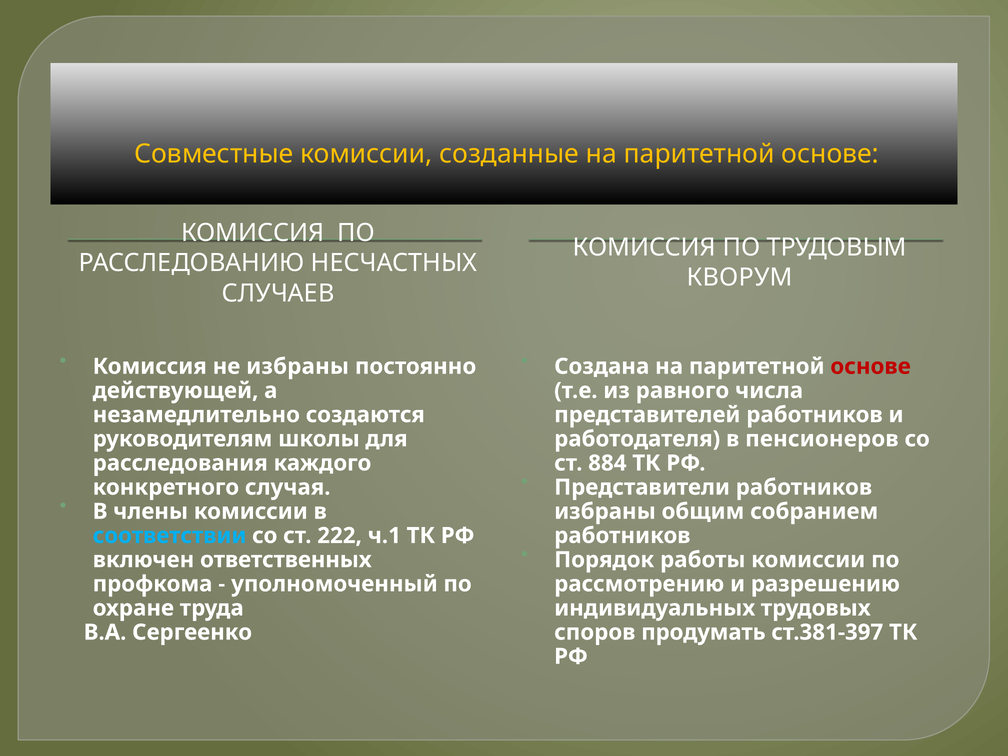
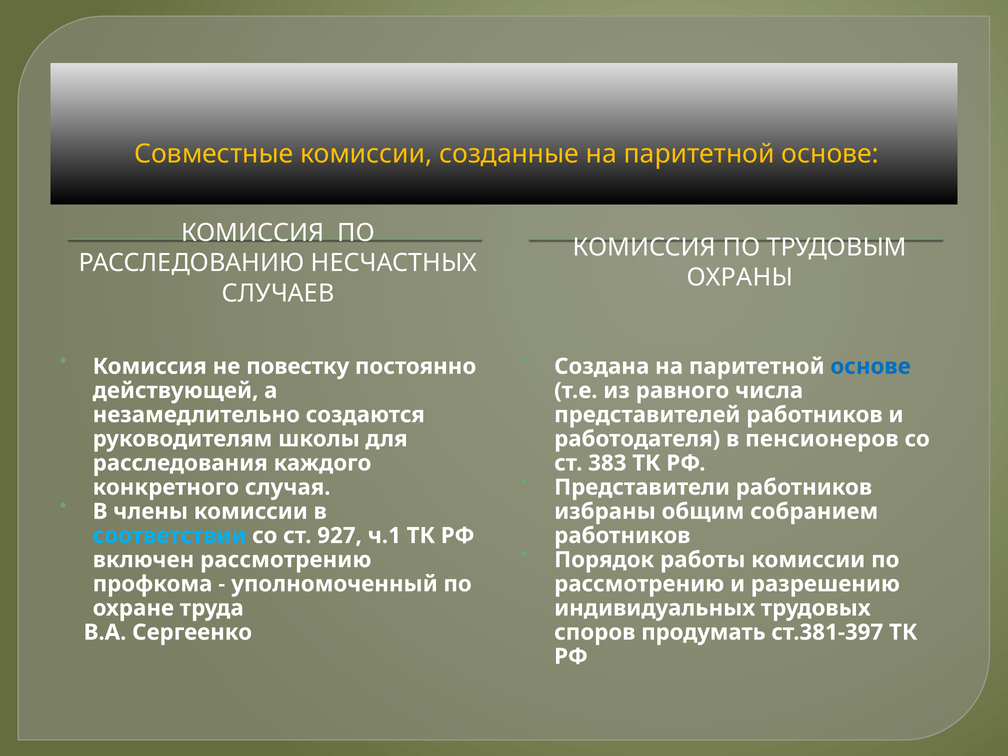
КВОРУМ: КВОРУМ -> ОХРАНЫ
не избраны: избраны -> повестку
основе at (871, 366) colour: red -> blue
884: 884 -> 383
222: 222 -> 927
включен ответственных: ответственных -> рассмотрению
